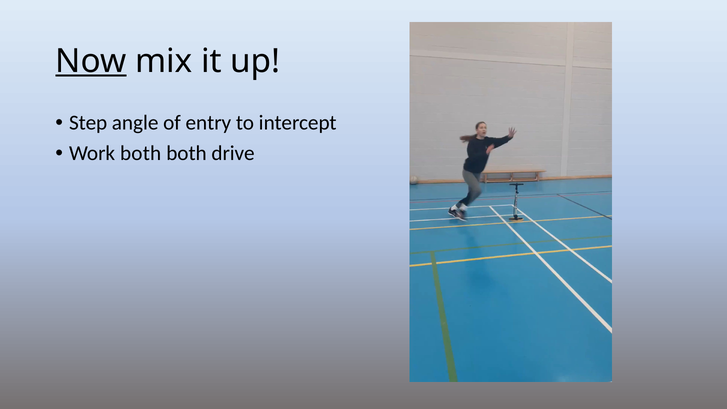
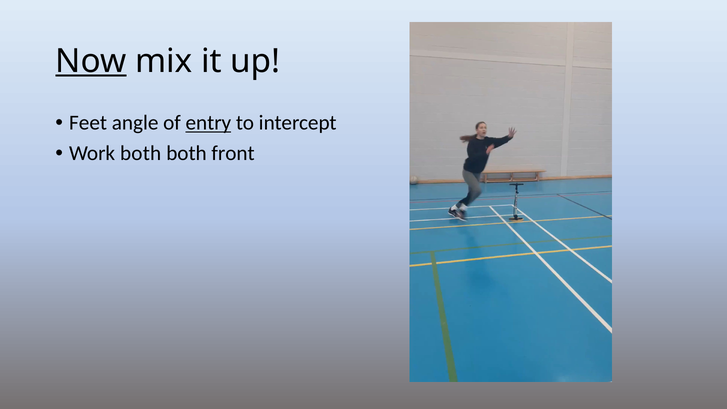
Step: Step -> Feet
entry underline: none -> present
drive: drive -> front
